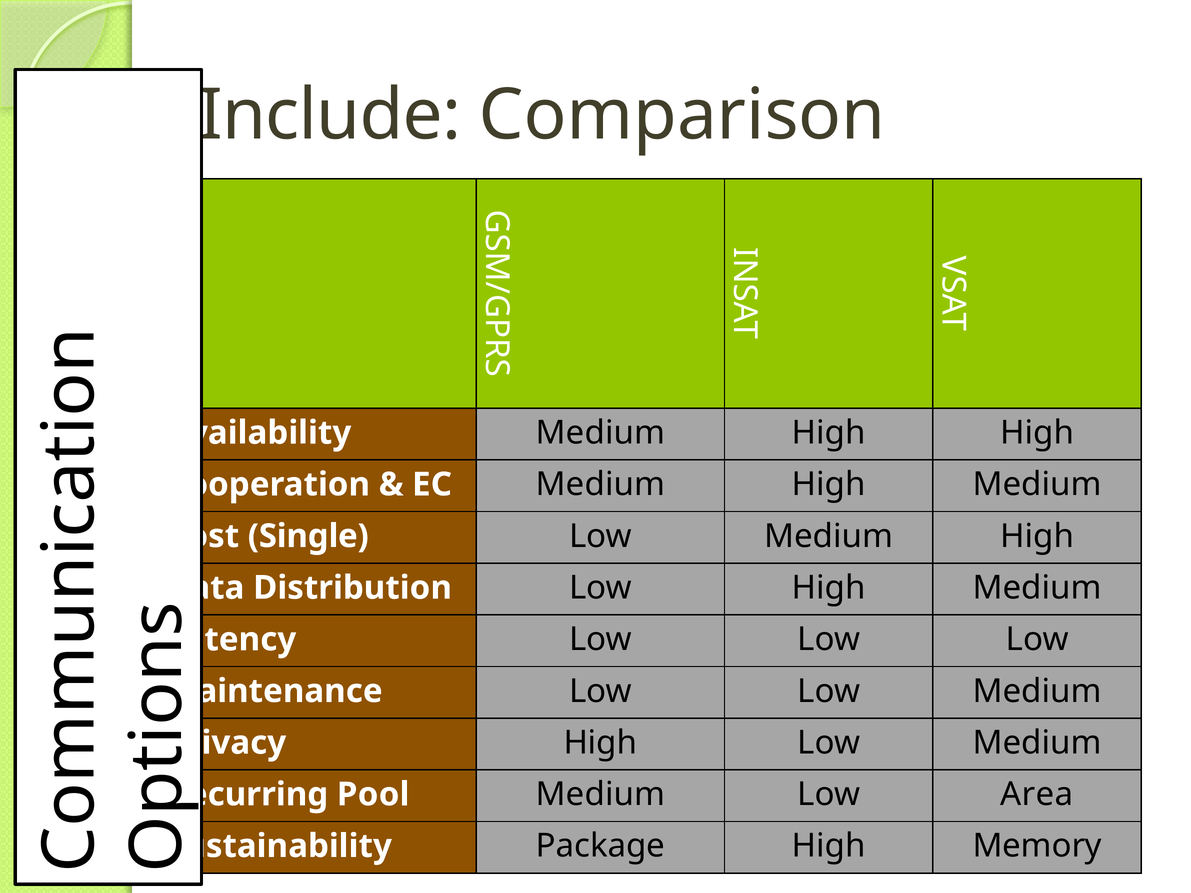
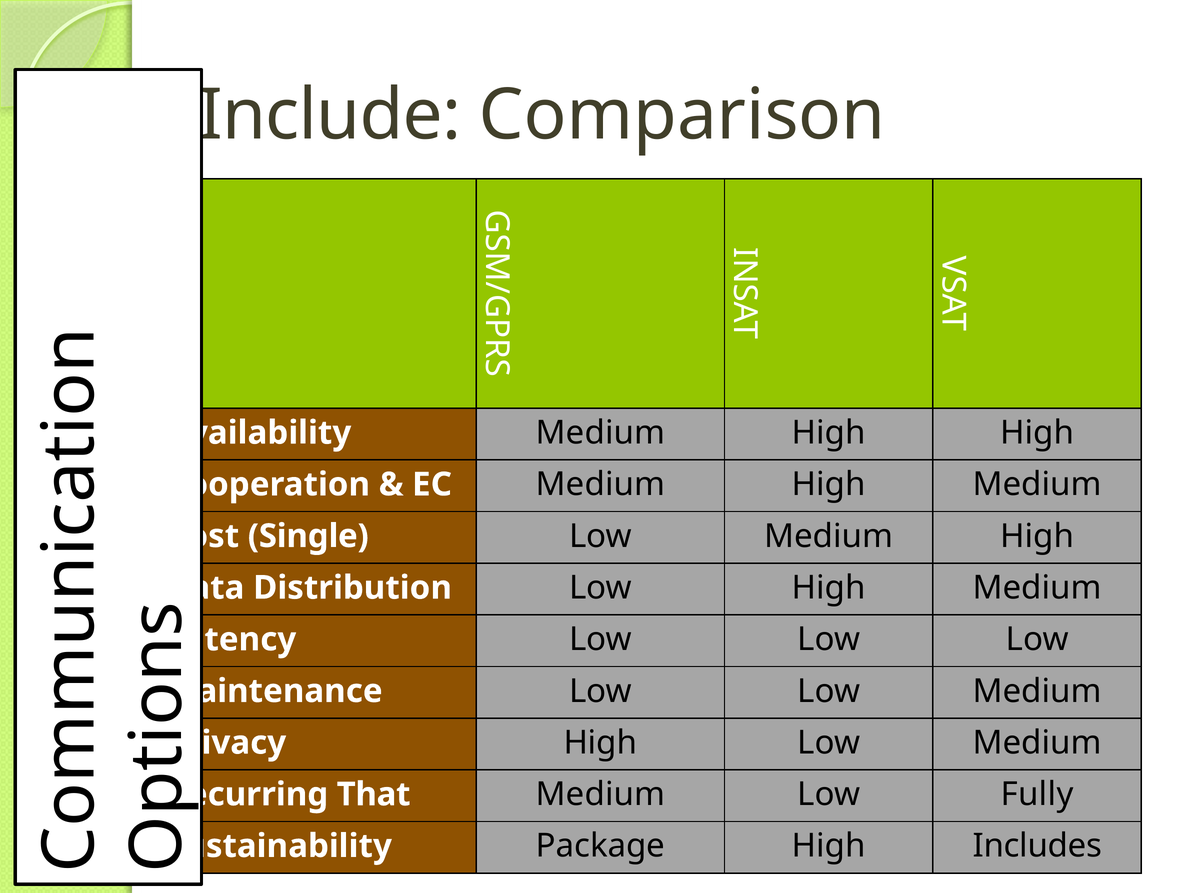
Pool: Pool -> That
Area: Area -> Fully
Memory: Memory -> Includes
